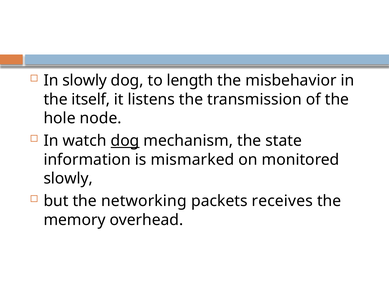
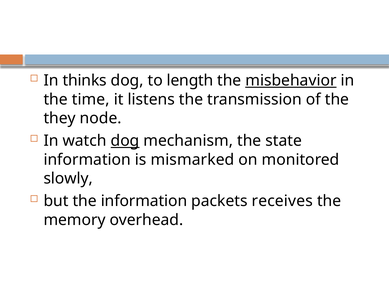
In slowly: slowly -> thinks
misbehavior underline: none -> present
itself: itself -> time
hole: hole -> they
the networking: networking -> information
